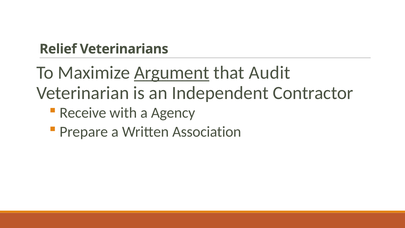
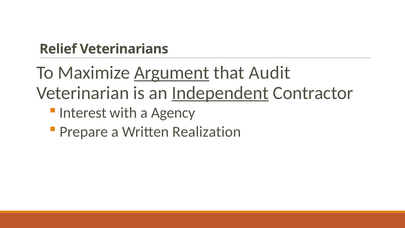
Independent underline: none -> present
Receive: Receive -> Interest
Association: Association -> Realization
